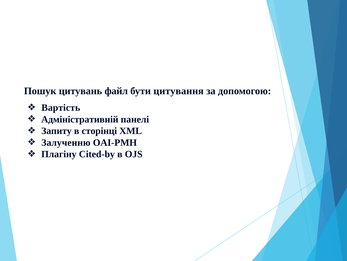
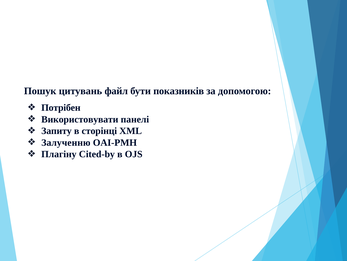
цитування: цитування -> показників
Вартість: Вартість -> Потрібен
Адміністративній: Адміністративній -> Використовувати
